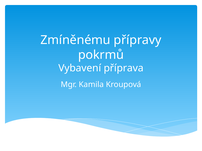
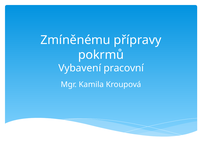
příprava: příprava -> pracovní
